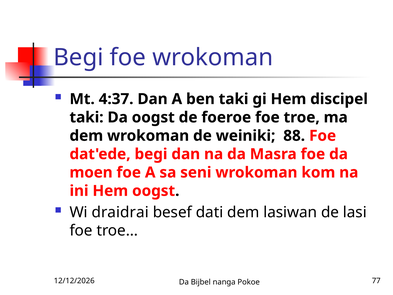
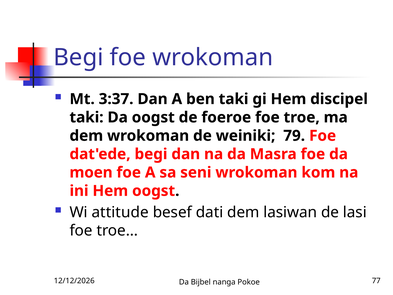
4:37: 4:37 -> 3:37
88: 88 -> 79
draidrai: draidrai -> attitude
